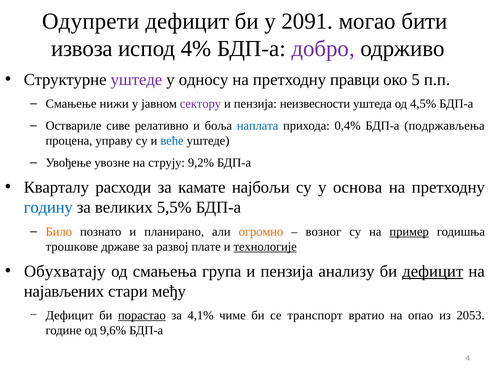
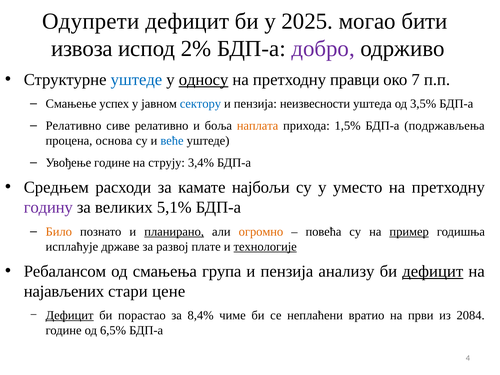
2091: 2091 -> 2025
4%: 4% -> 2%
уштеде at (136, 80) colour: purple -> blue
односу underline: none -> present
5: 5 -> 7
нижи: нижи -> успех
сектору colour: purple -> blue
4,5%: 4,5% -> 3,5%
Оствариле at (74, 126): Оствариле -> Релативно
наплата colour: blue -> orange
0,4%: 0,4% -> 1,5%
управу: управу -> основа
Увођење увозне: увозне -> године
9,2%: 9,2% -> 3,4%
Кварталу: Кварталу -> Средњем
основа: основа -> уместо
годину colour: blue -> purple
5,5%: 5,5% -> 5,1%
планирано underline: none -> present
возног: возног -> повећа
трошкове: трошкове -> исплаћује
Обухватају: Обухватају -> Ребалансом
међу: међу -> цене
Дефицит at (70, 315) underline: none -> present
порастао underline: present -> none
4,1%: 4,1% -> 8,4%
транспорт: транспорт -> неплаћени
опао: опао -> први
2053: 2053 -> 2084
9,6%: 9,6% -> 6,5%
